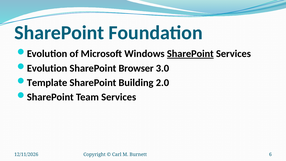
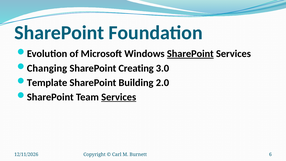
Evolution at (47, 68): Evolution -> Changing
Browser: Browser -> Creating
Services at (119, 97) underline: none -> present
